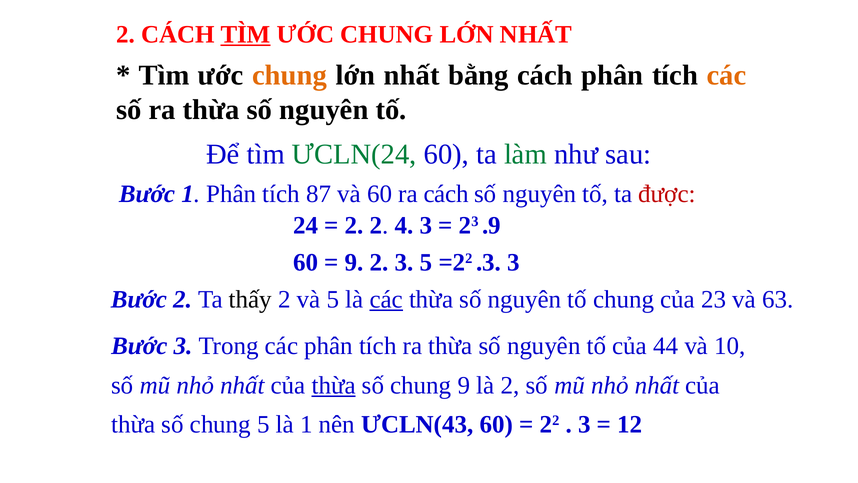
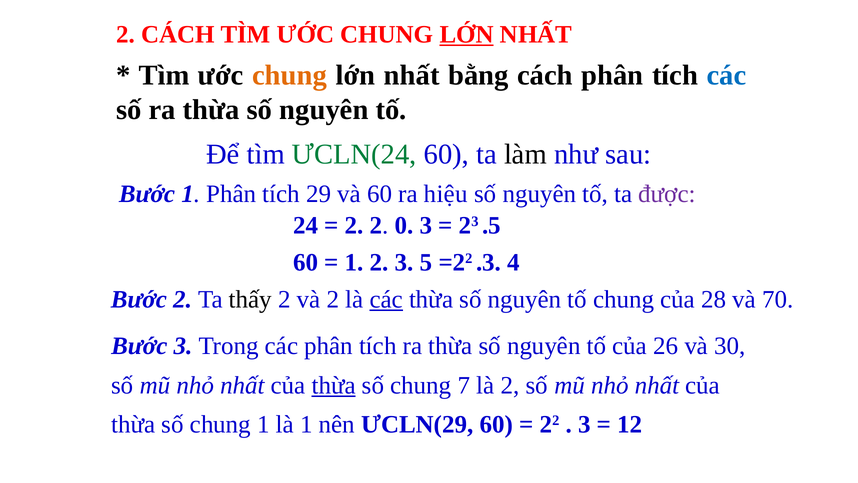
TÌM at (246, 34) underline: present -> none
LỚN at (467, 34) underline: none -> present
các at (726, 75) colour: orange -> blue
làm colour: green -> black
87: 87 -> 29
ra cách: cách -> hiệu
được colour: red -> purple
4: 4 -> 0
.9: .9 -> .5
9 at (354, 262): 9 -> 1
.3 3: 3 -> 4
và 5: 5 -> 2
của 23: 23 -> 28
63: 63 -> 70
44: 44 -> 26
10: 10 -> 30
chung 9: 9 -> 7
chung 5: 5 -> 1
ƯCLN(43: ƯCLN(43 -> ƯCLN(29
